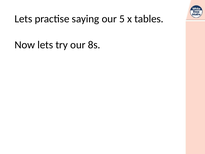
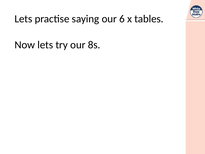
5: 5 -> 6
